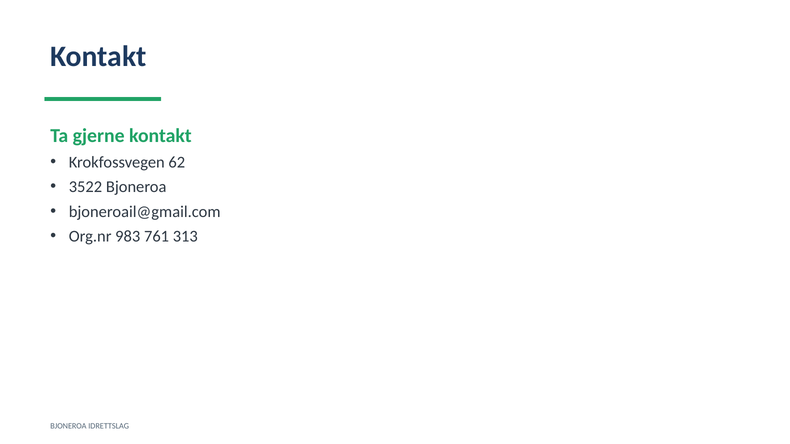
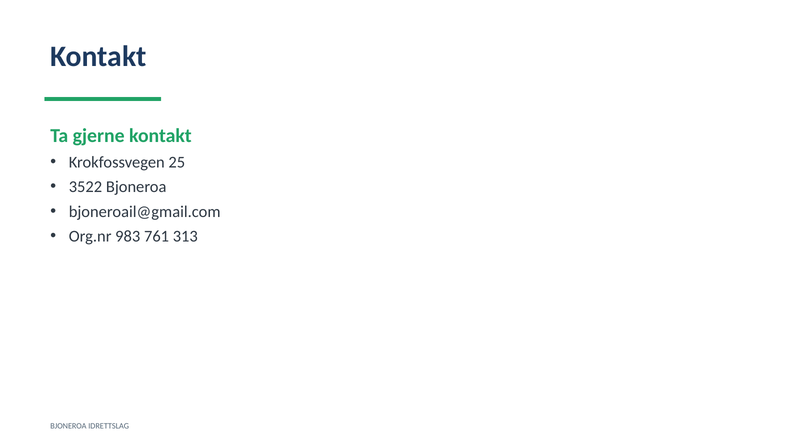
62: 62 -> 25
